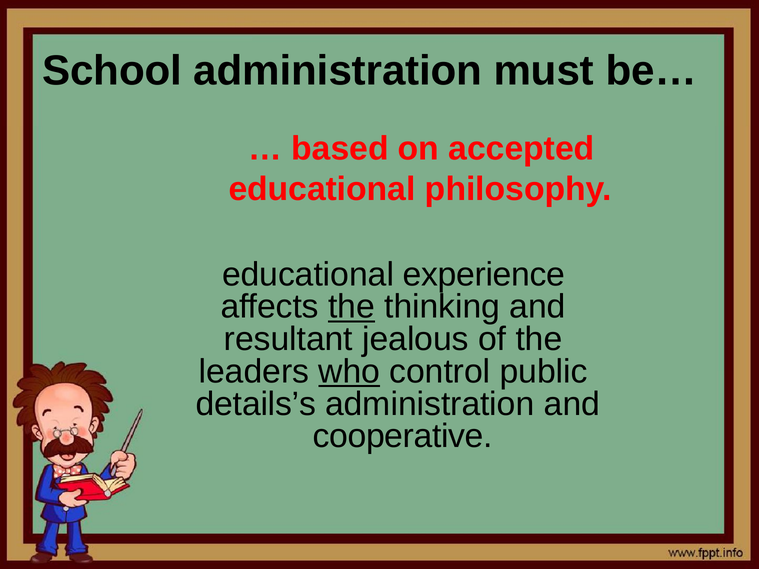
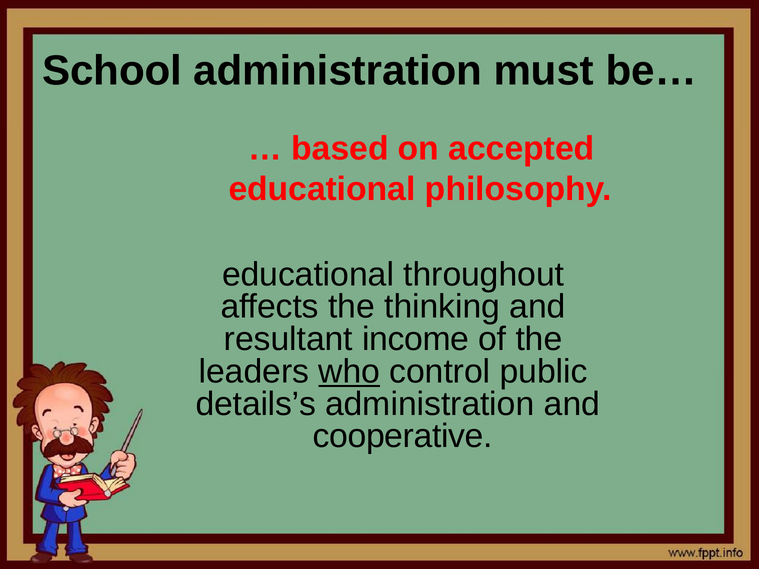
experience: experience -> throughout
the at (351, 307) underline: present -> none
jealous: jealous -> income
